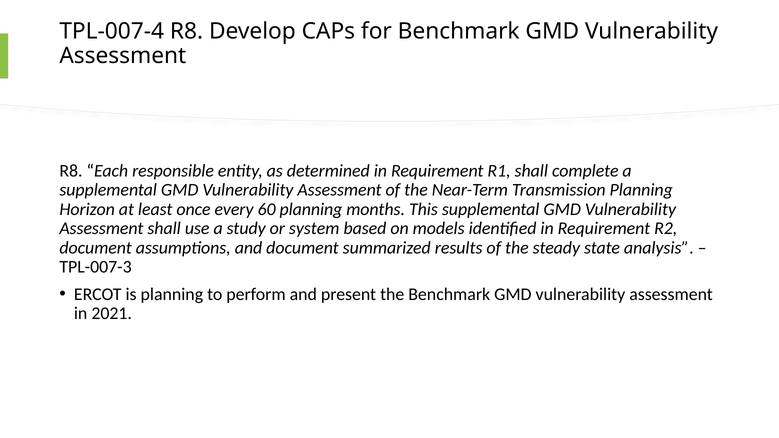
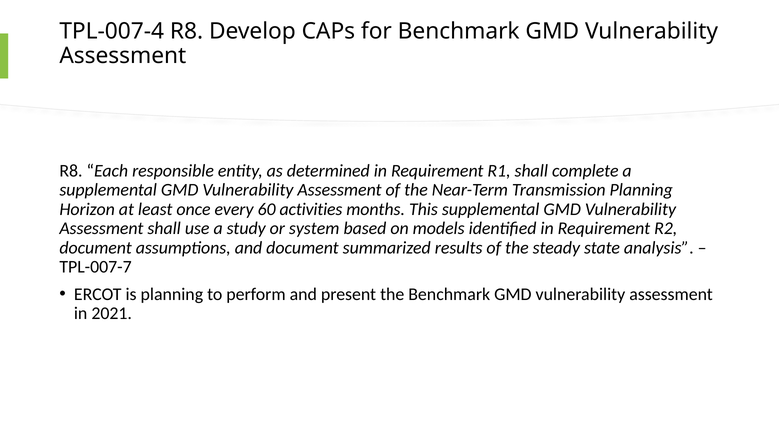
60 planning: planning -> activities
TPL-007-3: TPL-007-3 -> TPL-007-7
